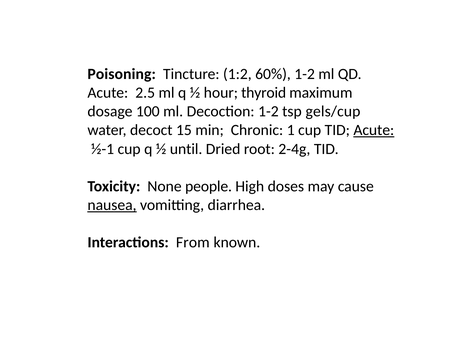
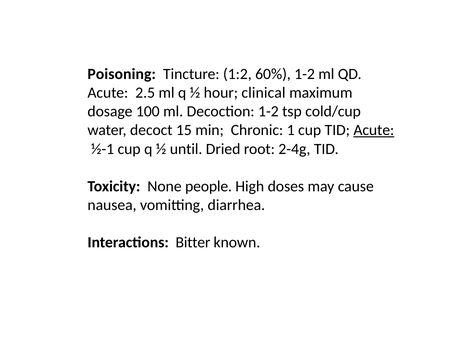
thyroid: thyroid -> clinical
gels/cup: gels/cup -> cold/cup
nausea underline: present -> none
From: From -> Bitter
